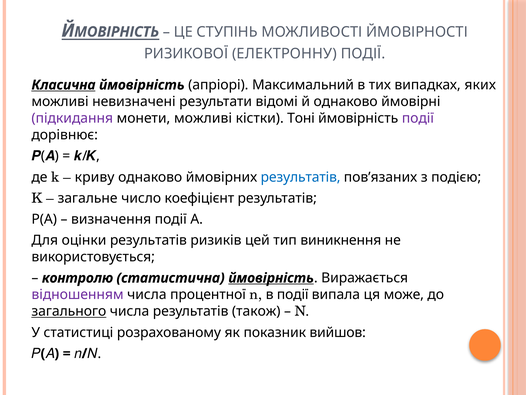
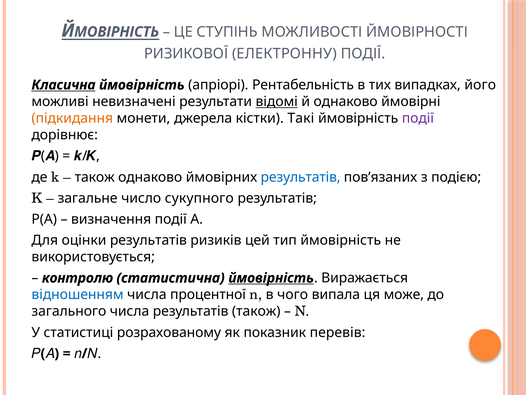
Максимальний: Максимальний -> Рентабельність
яких: яких -> його
відомі underline: none -> present
підкидання colour: purple -> orange
монети можливі: можливі -> джерела
Тоні: Тоні -> Такі
криву at (95, 177): криву -> також
коефіцієнт: коефіцієнт -> сукупного
тип виникнення: виникнення -> ймовірність
відношенням colour: purple -> blue
в події: події -> чого
загального underline: present -> none
вийшов: вийшов -> перевів
